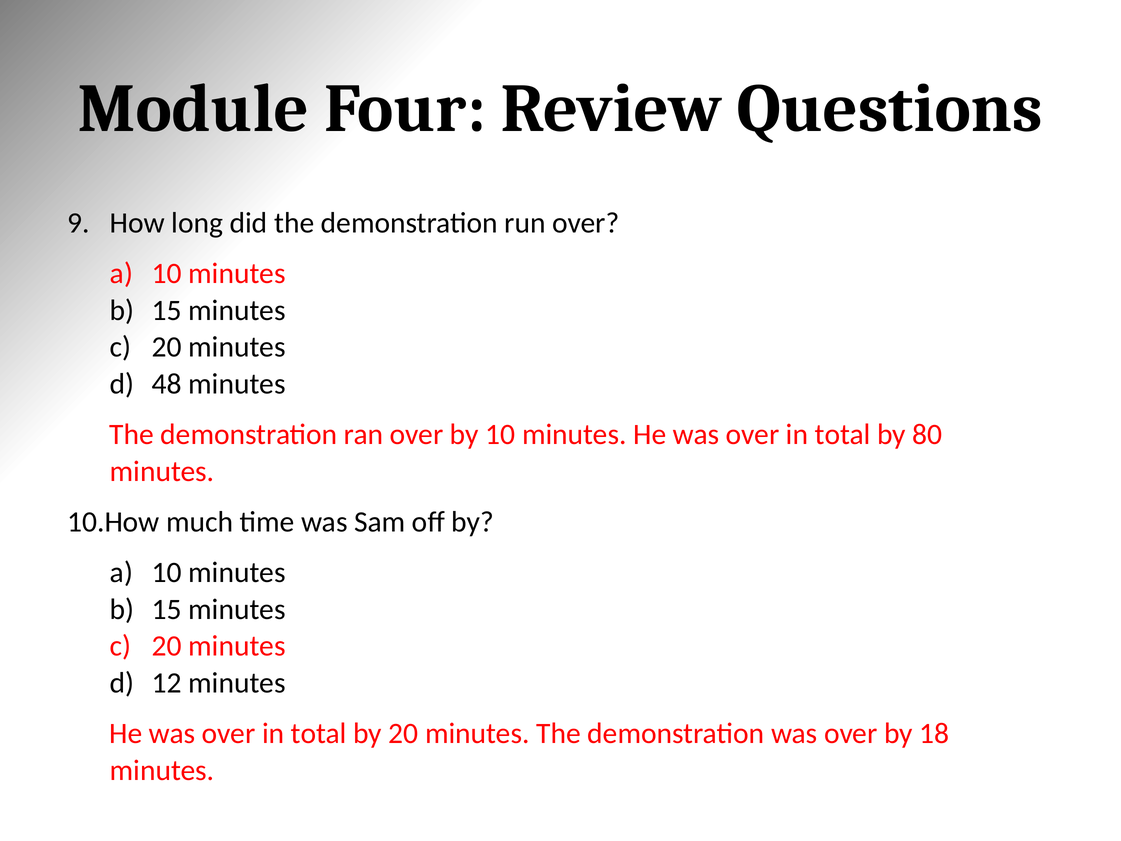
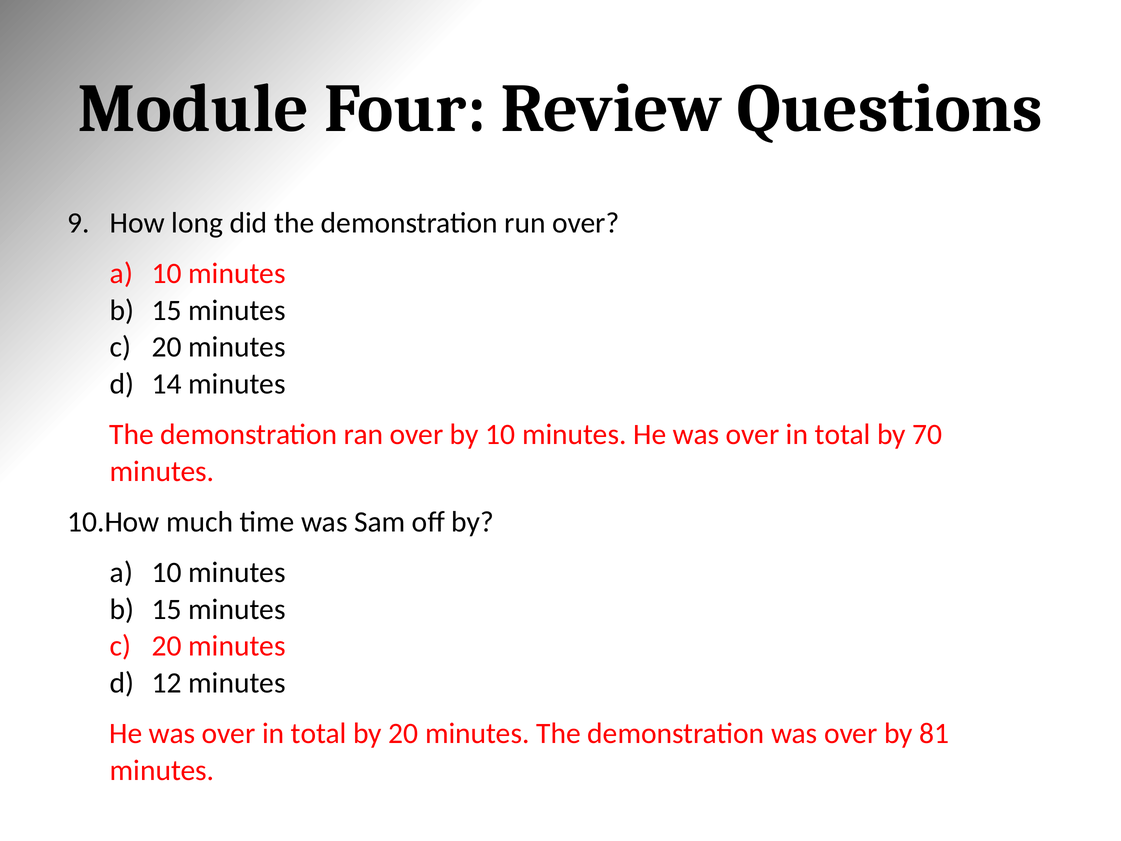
48: 48 -> 14
80: 80 -> 70
18: 18 -> 81
